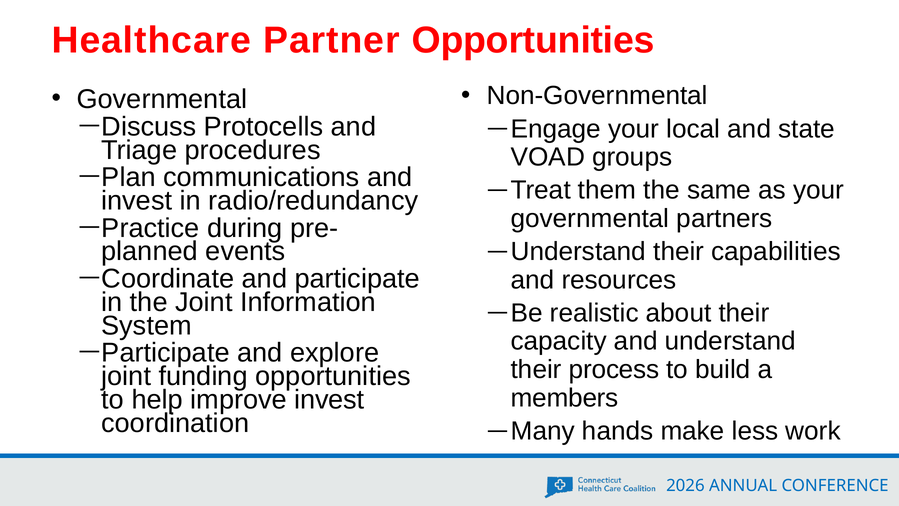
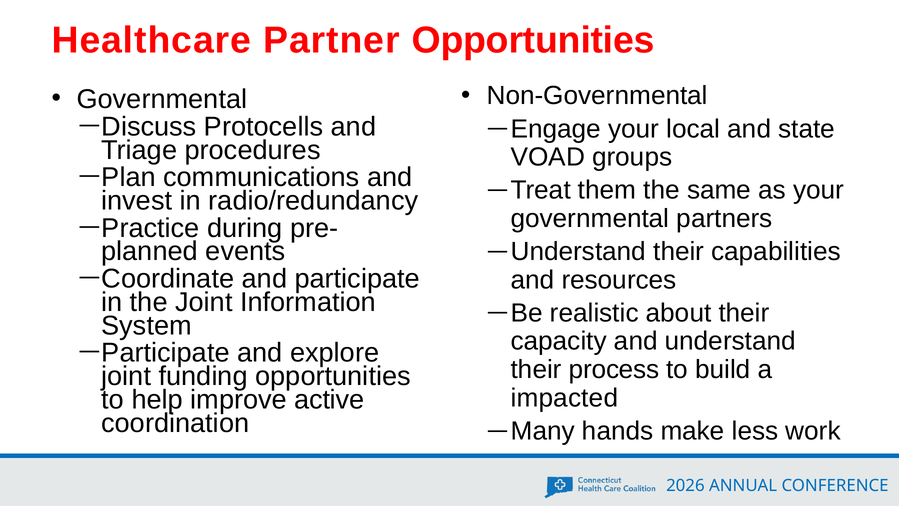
members: members -> impacted
improve invest: invest -> active
